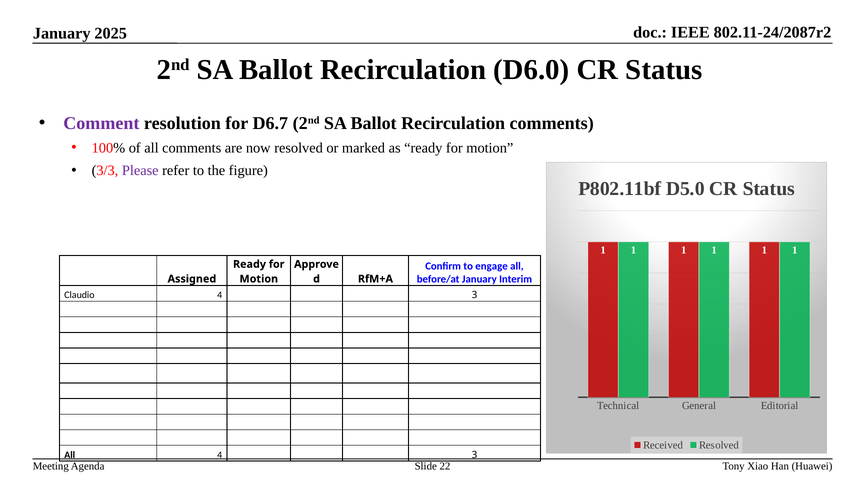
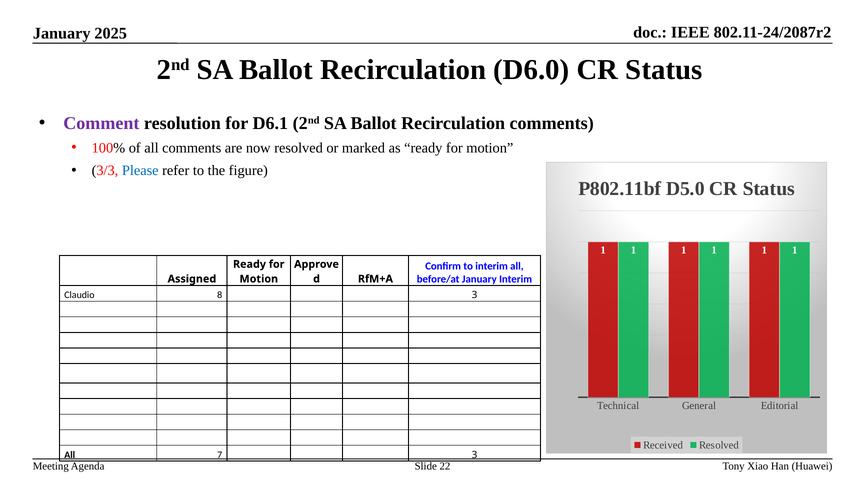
D6.7: D6.7 -> D6.1
Please colour: purple -> blue
to engage: engage -> interim
Claudio 4: 4 -> 8
All 4: 4 -> 7
